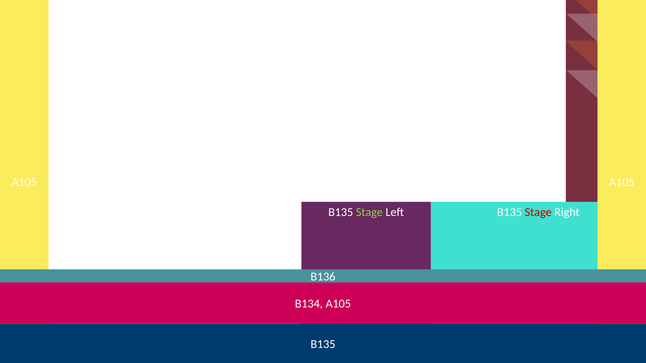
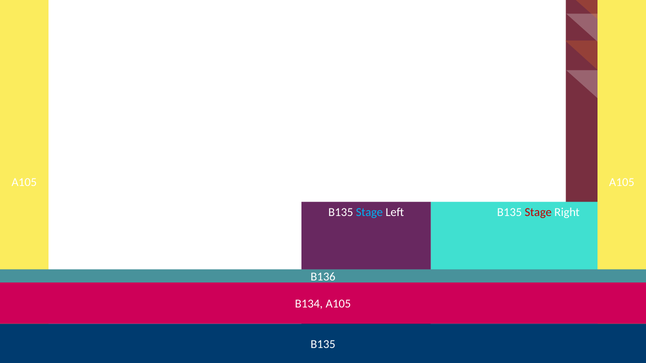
Stage at (369, 213) colour: light green -> light blue
